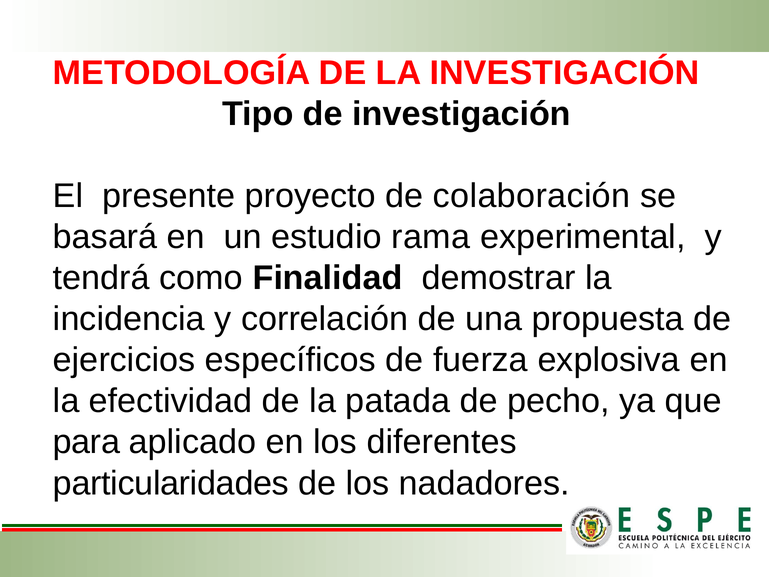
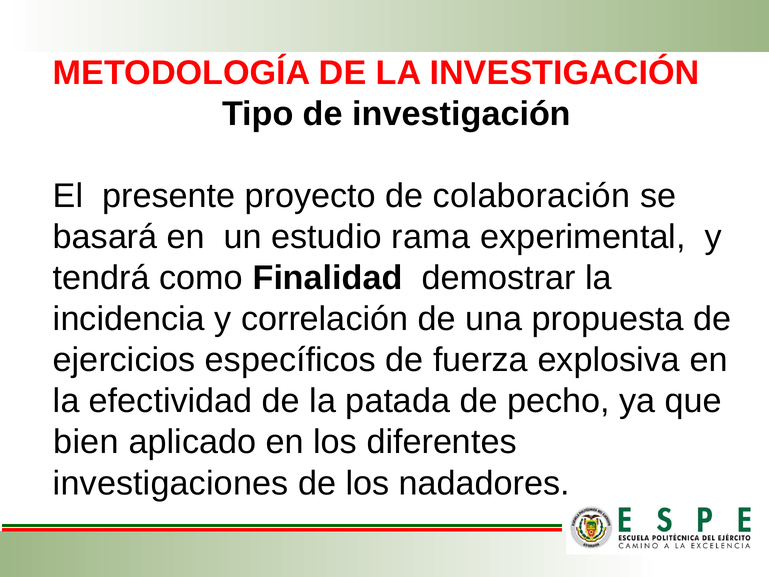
para: para -> bien
particularidades: particularidades -> investigaciones
